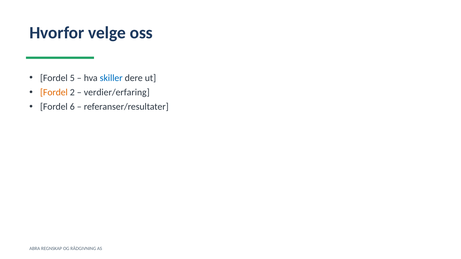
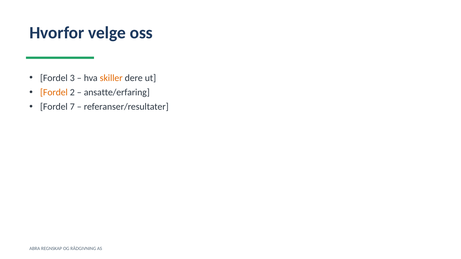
5: 5 -> 3
skiller colour: blue -> orange
verdier/erfaring: verdier/erfaring -> ansatte/erfaring
6: 6 -> 7
